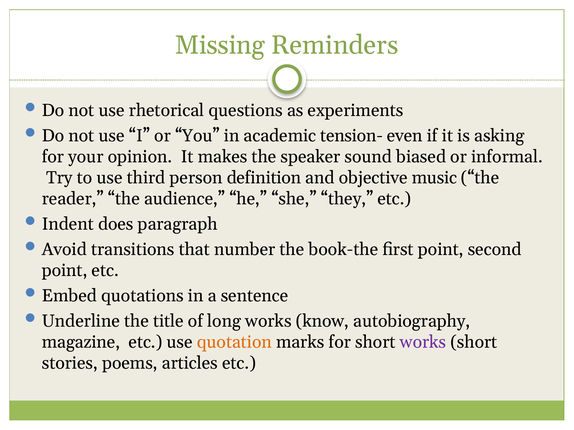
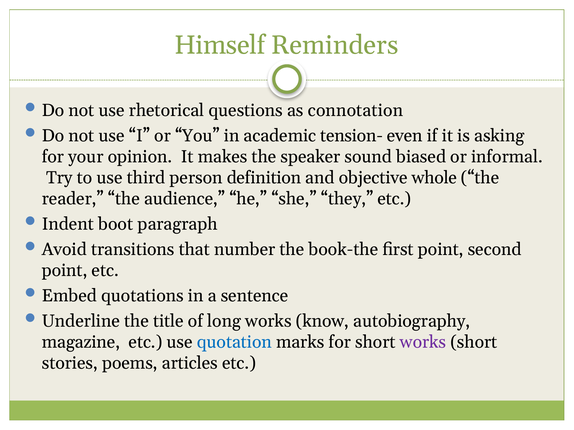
Missing: Missing -> Himself
experiments: experiments -> connotation
music: music -> whole
does: does -> boot
quotation colour: orange -> blue
